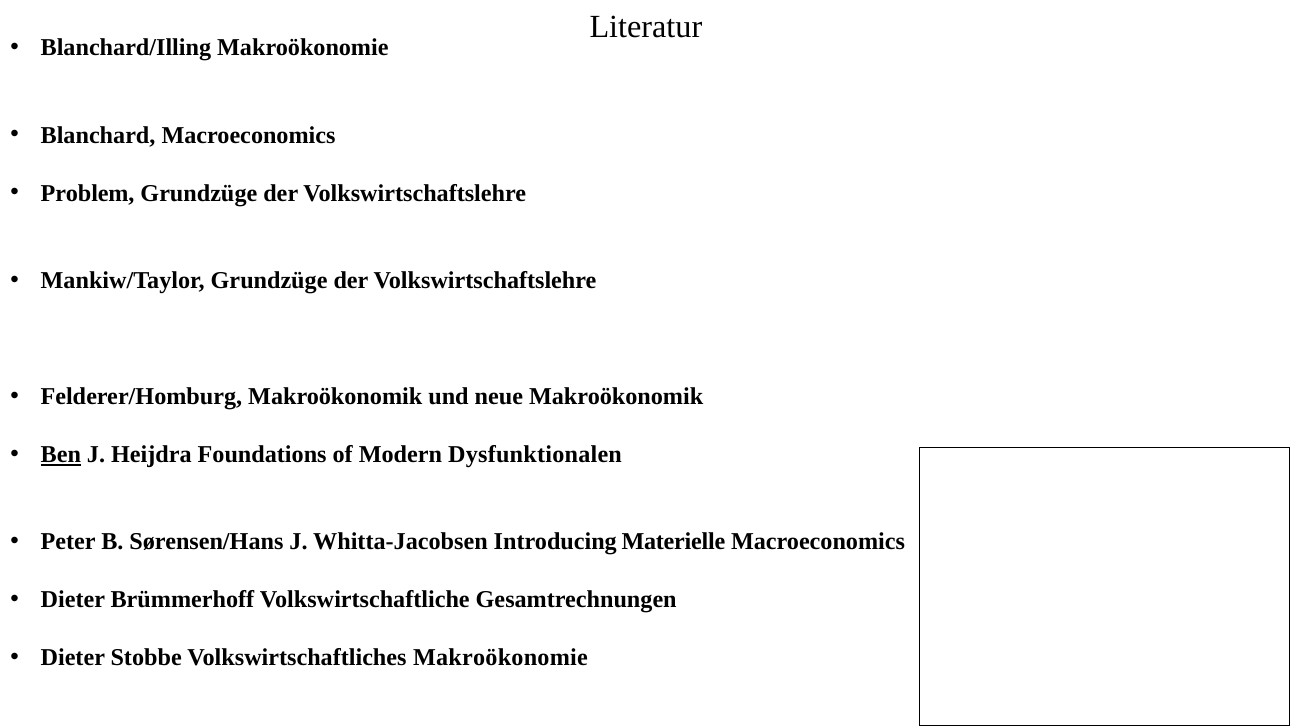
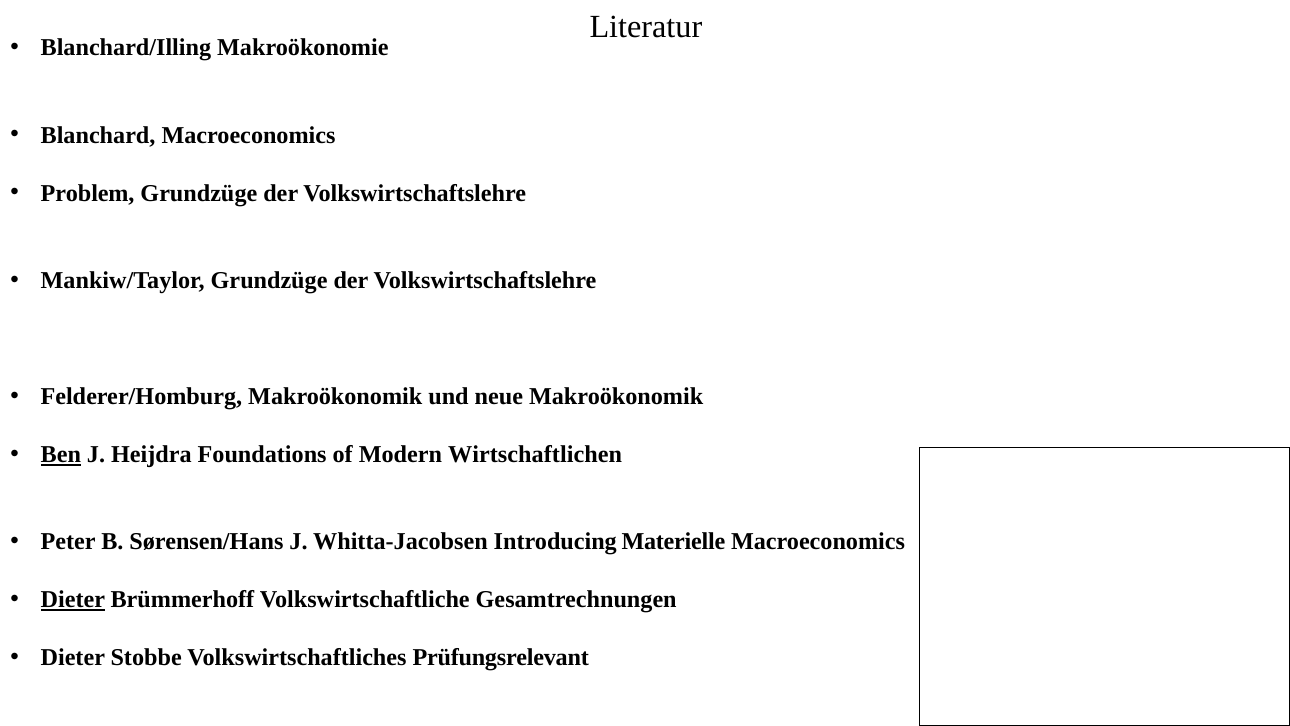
Dysfunktionalen: Dysfunktionalen -> Wirtschaftlichen
Dieter at (73, 599) underline: none -> present
Volkswirtschaftliches Makroökonomie: Makroökonomie -> Prüfungsrelevant
